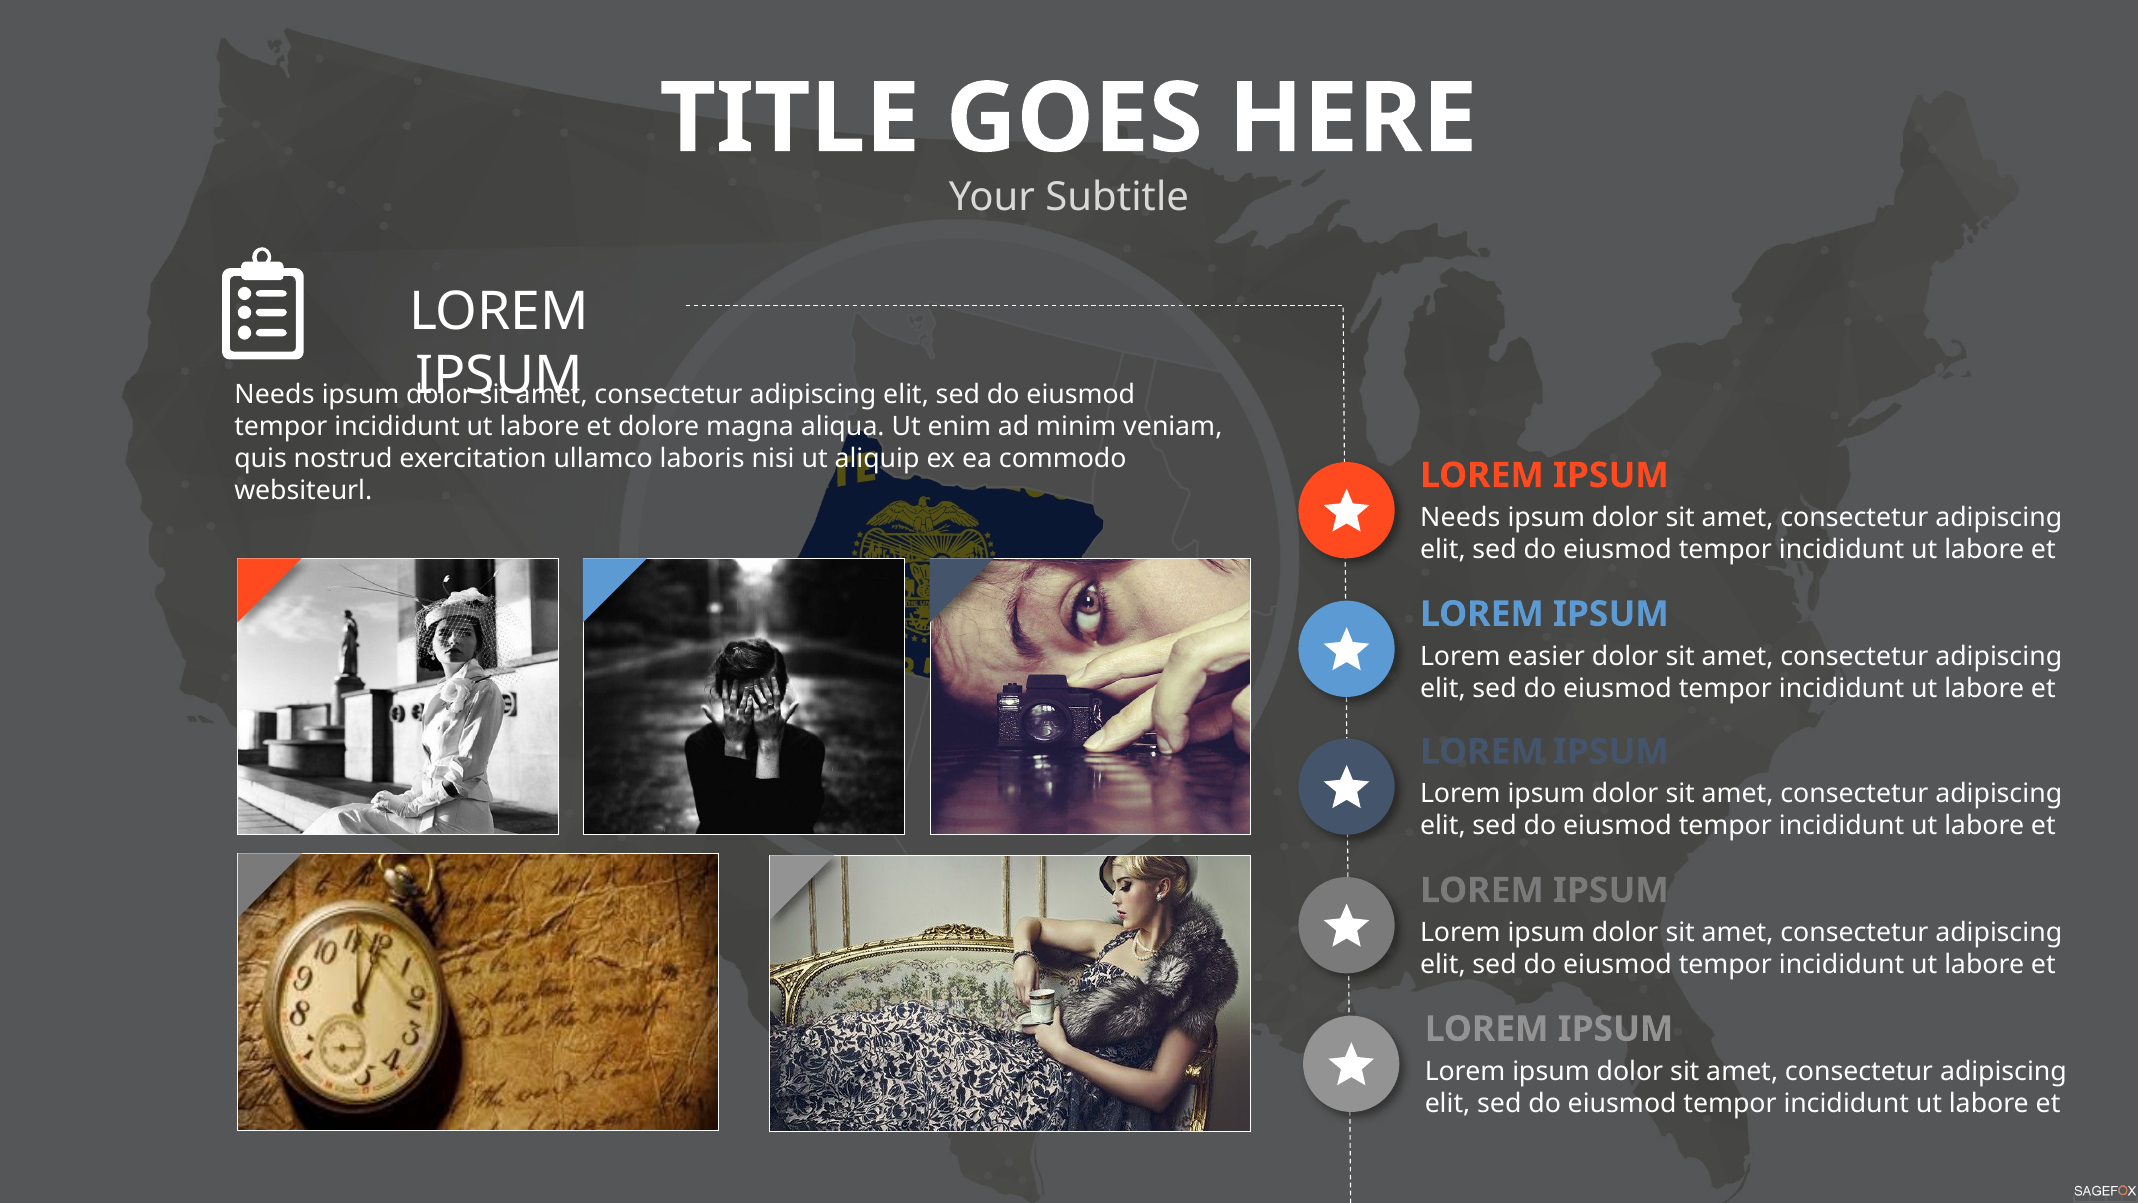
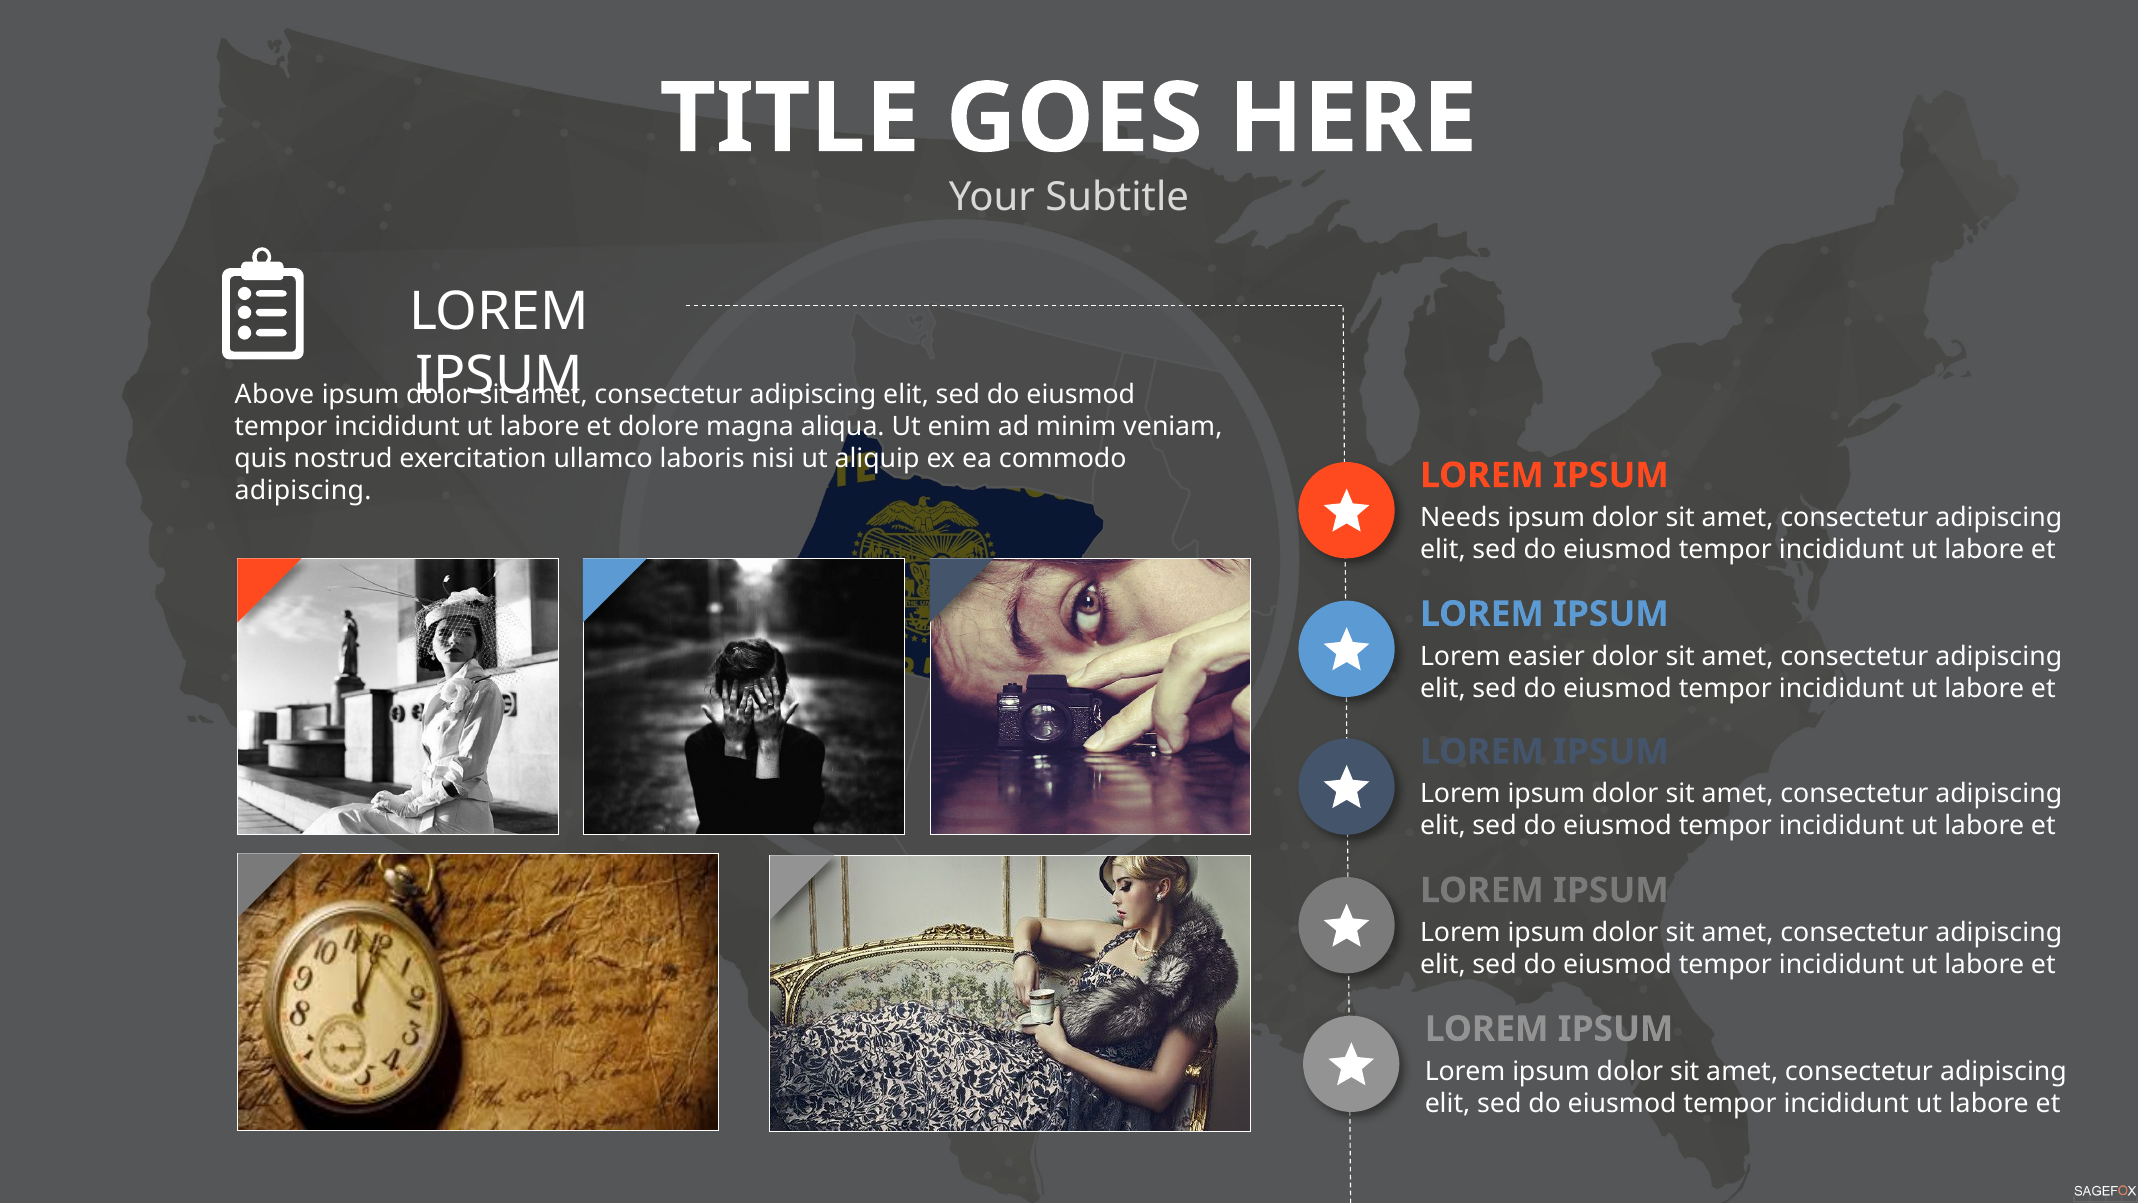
Needs at (274, 394): Needs -> Above
websiteurl at (303, 491): websiteurl -> adipiscing
